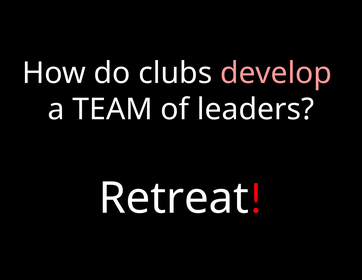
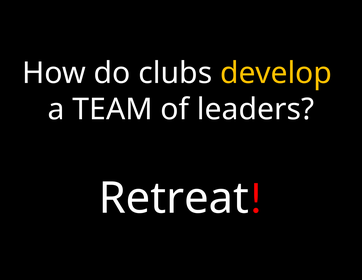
develop colour: pink -> yellow
